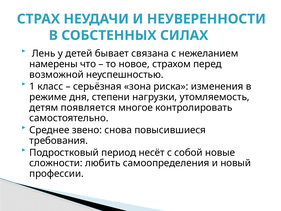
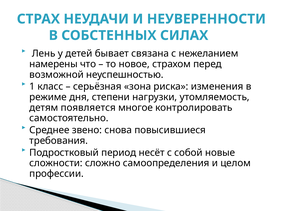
любить: любить -> сложно
новый: новый -> целом
